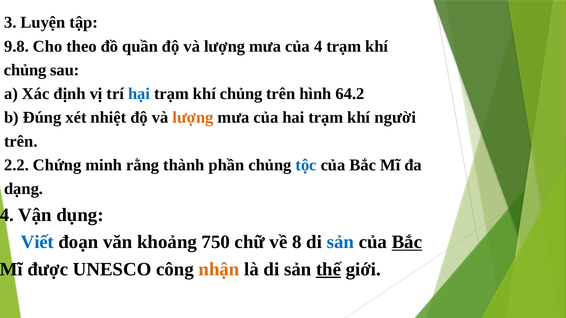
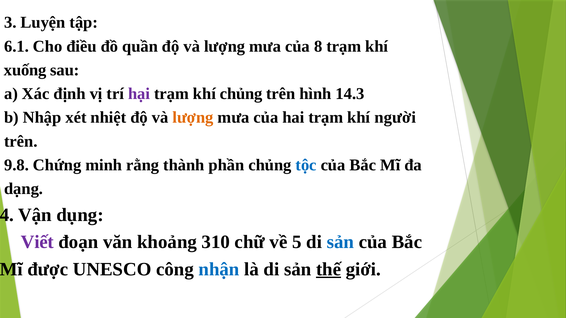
9.8: 9.8 -> 6.1
theo: theo -> điều
của 4: 4 -> 8
chủng at (25, 70): chủng -> xuống
hại colour: blue -> purple
64.2: 64.2 -> 14.3
Đúng: Đúng -> Nhập
2.2: 2.2 -> 9.8
Viết colour: blue -> purple
750: 750 -> 310
8: 8 -> 5
Bắc at (407, 242) underline: present -> none
nhận colour: orange -> blue
